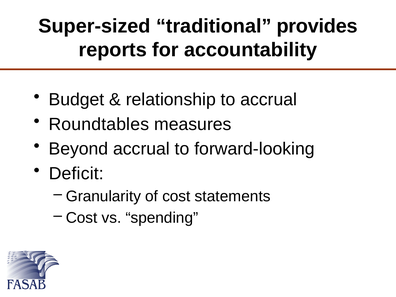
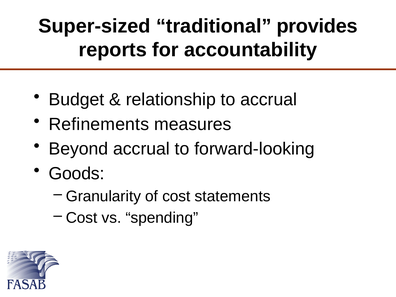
Roundtables: Roundtables -> Refinements
Deficit: Deficit -> Goods
